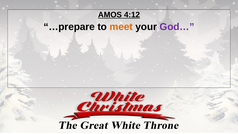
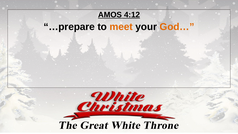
God… colour: purple -> orange
